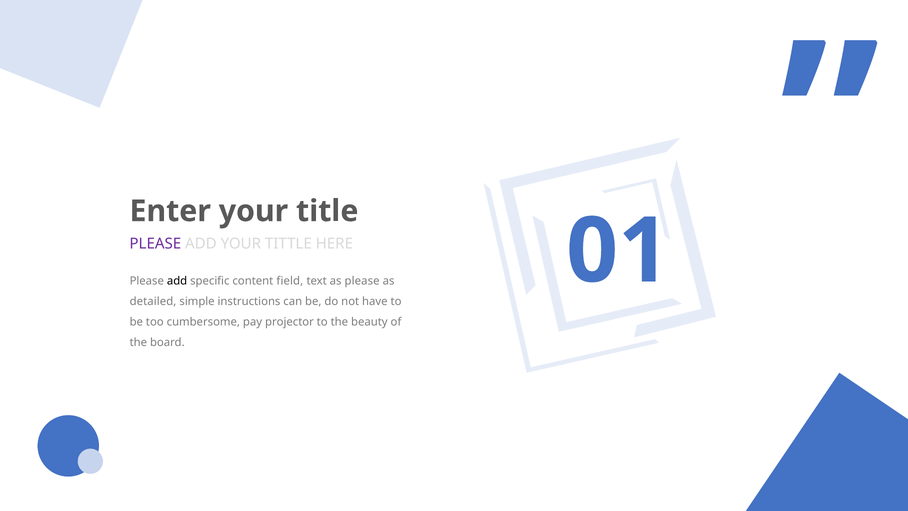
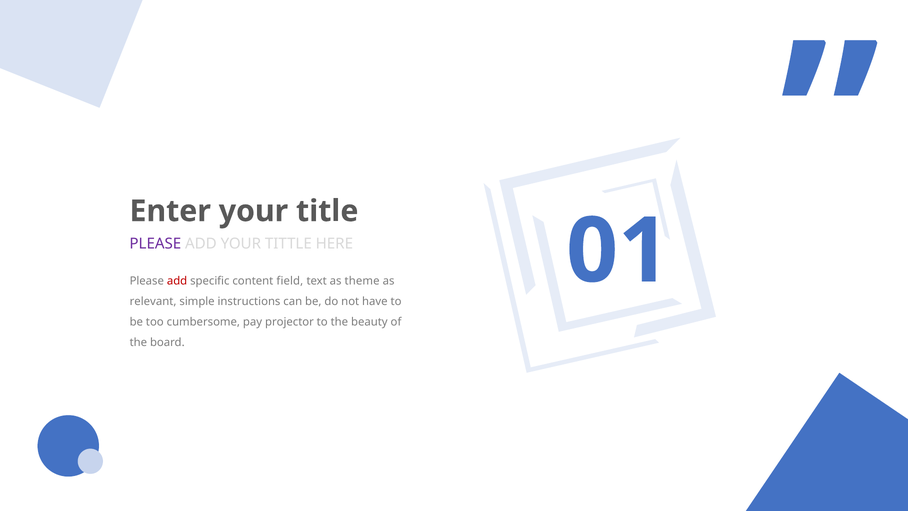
add at (177, 281) colour: black -> red
as please: please -> theme
detailed: detailed -> relevant
